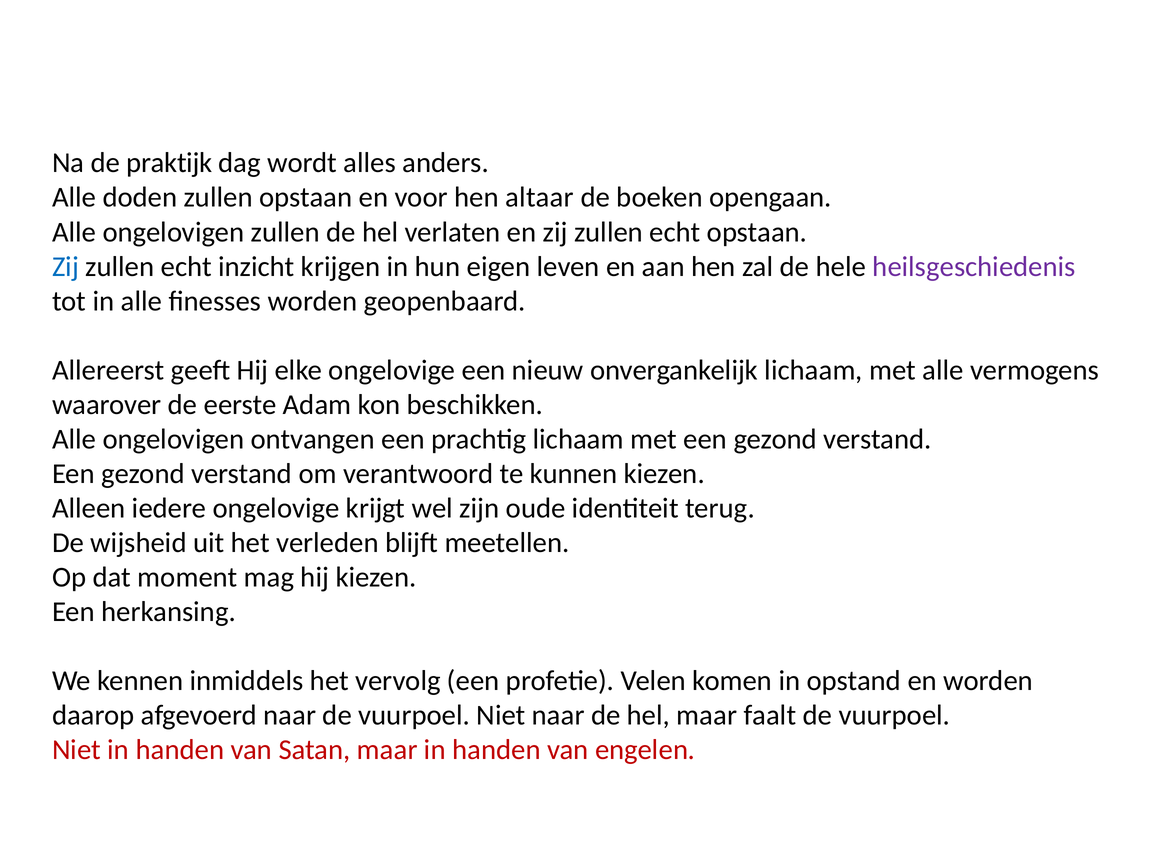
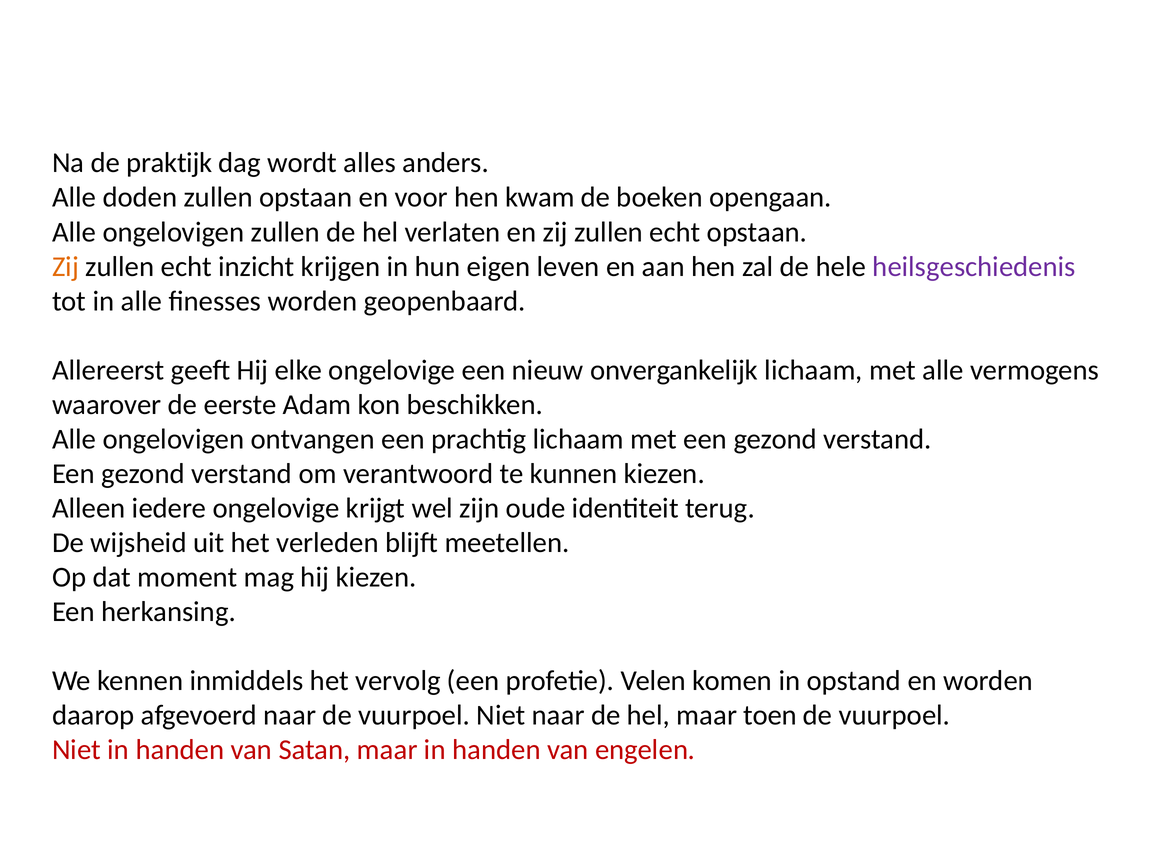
altaar: altaar -> kwam
Zij at (65, 267) colour: blue -> orange
faalt: faalt -> toen
